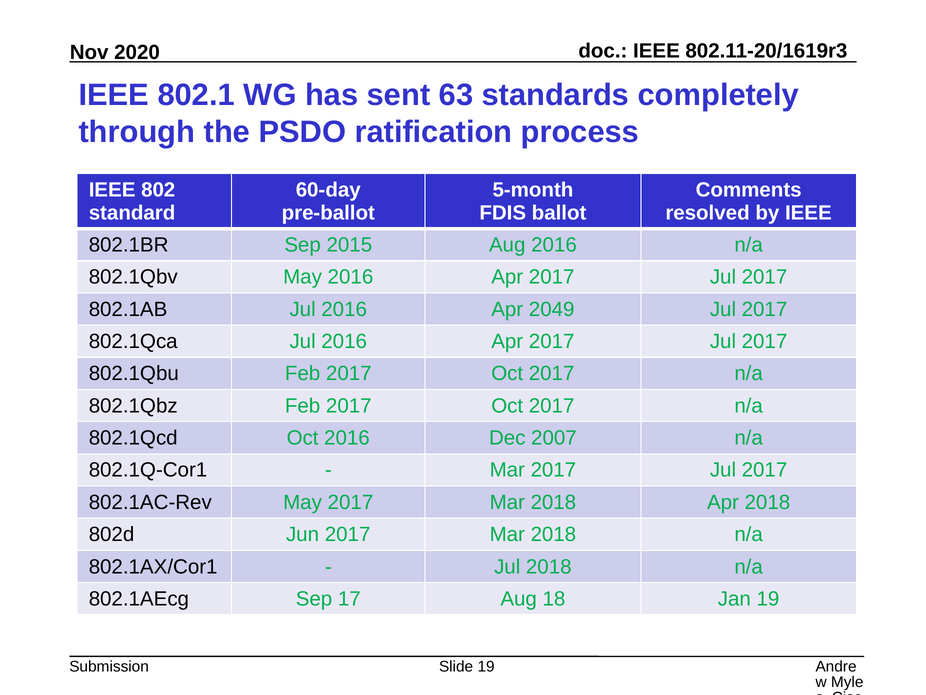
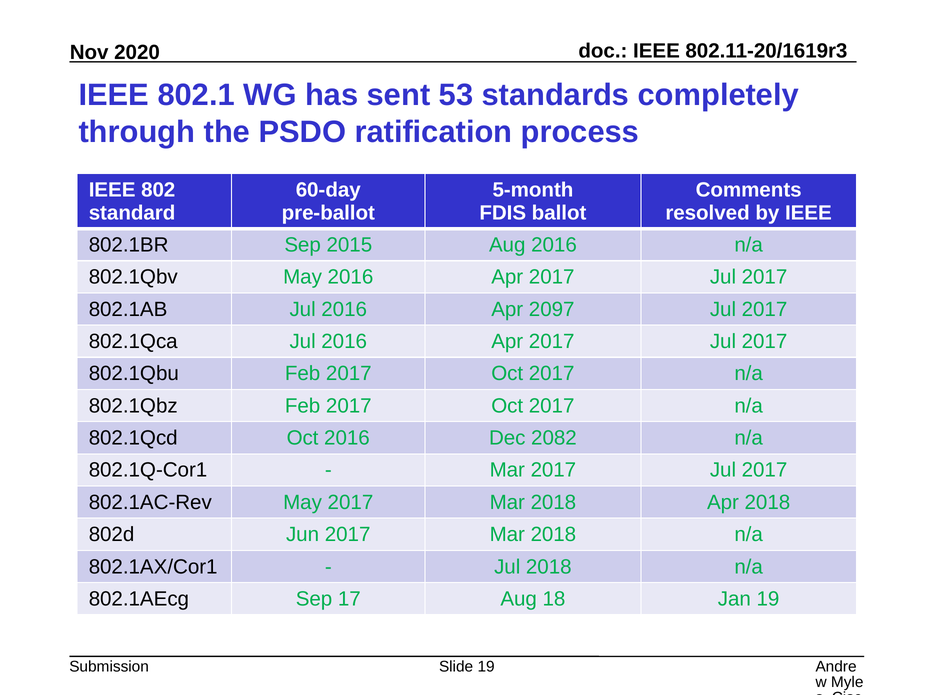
63: 63 -> 53
2049: 2049 -> 2097
2007: 2007 -> 2082
